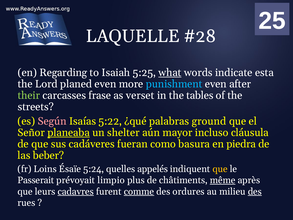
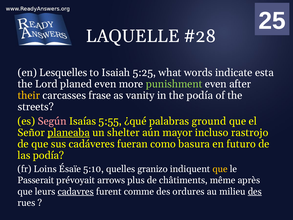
Regarding: Regarding -> Lesquelles
what underline: present -> none
punishment colour: light blue -> light green
their colour: light green -> yellow
verset: verset -> vanity
the tables: tables -> podía
5:22: 5:22 -> 5:55
cláusula: cláusula -> rastrojo
piedra: piedra -> futuro
las beber: beber -> podía
5:24: 5:24 -> 5:10
appelés: appelés -> granizo
limpio: limpio -> arrows
même underline: present -> none
comme underline: present -> none
